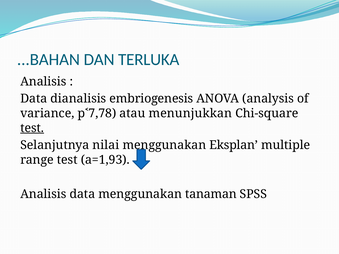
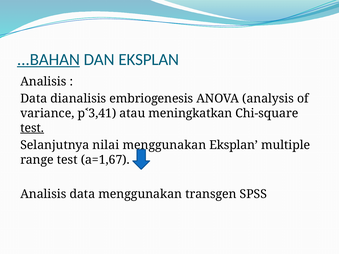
...BAHAN underline: none -> present
DAN TERLUKA: TERLUKA -> EKSPLAN
p˂7,78: p˂7,78 -> p˂3,41
menunjukkan: menunjukkan -> meningkatkan
a=1,93: a=1,93 -> a=1,67
tanaman: tanaman -> transgen
